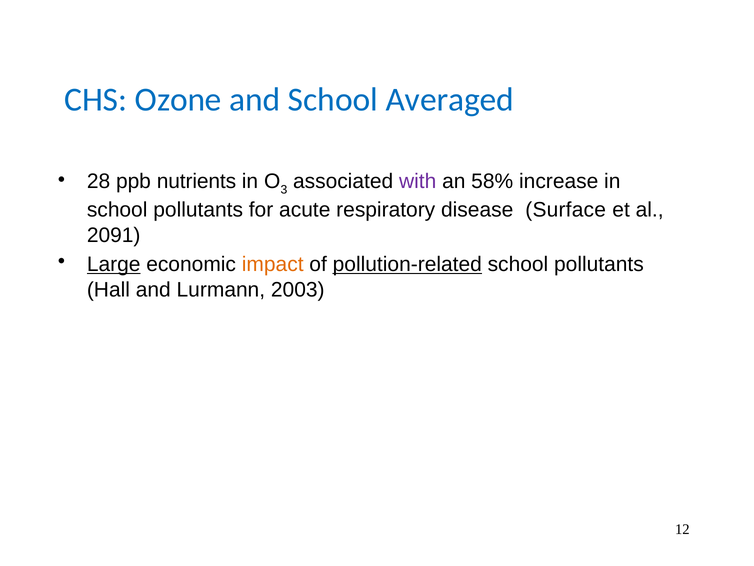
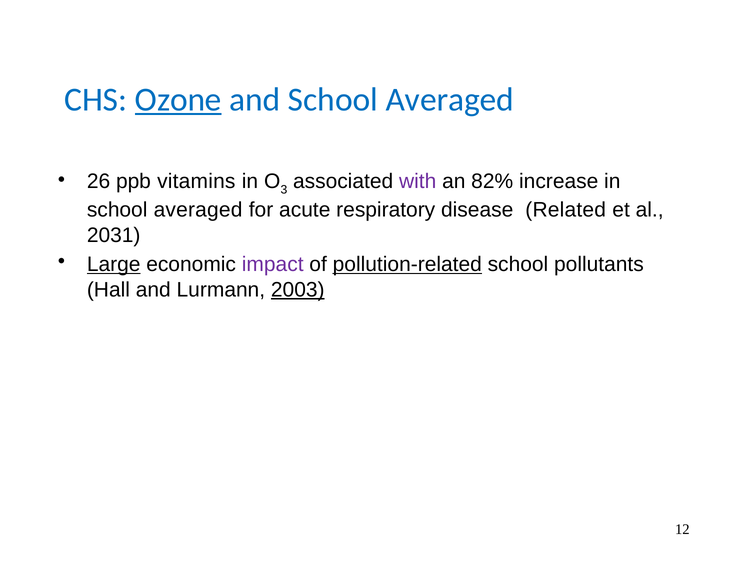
Ozone underline: none -> present
28: 28 -> 26
nutrients: nutrients -> vitamins
58%: 58% -> 82%
pollutants at (198, 210): pollutants -> averaged
Surface: Surface -> Related
2091: 2091 -> 2031
impact colour: orange -> purple
2003 underline: none -> present
